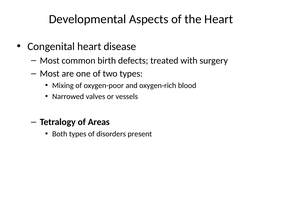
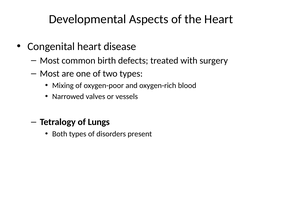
Areas: Areas -> Lungs
